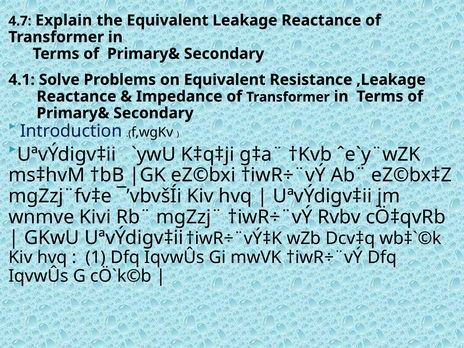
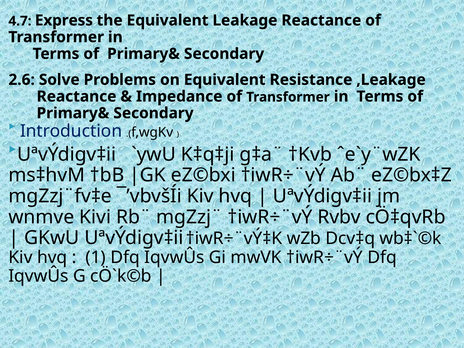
Explain: Explain -> Express
4.1: 4.1 -> 2.6
